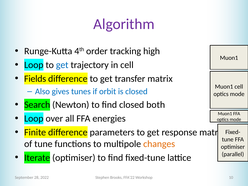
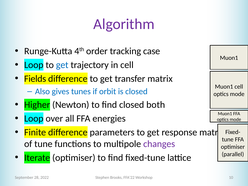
high: high -> case
Search: Search -> Higher
changes colour: orange -> purple
